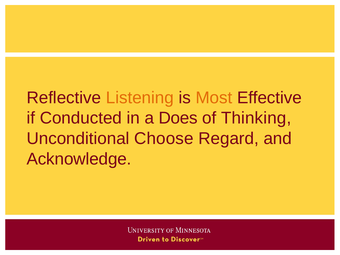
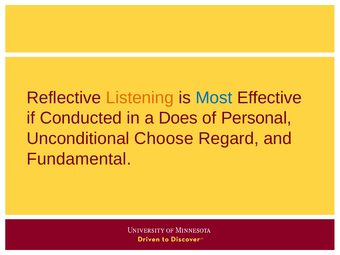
Most colour: orange -> blue
Thinking: Thinking -> Personal
Acknowledge: Acknowledge -> Fundamental
